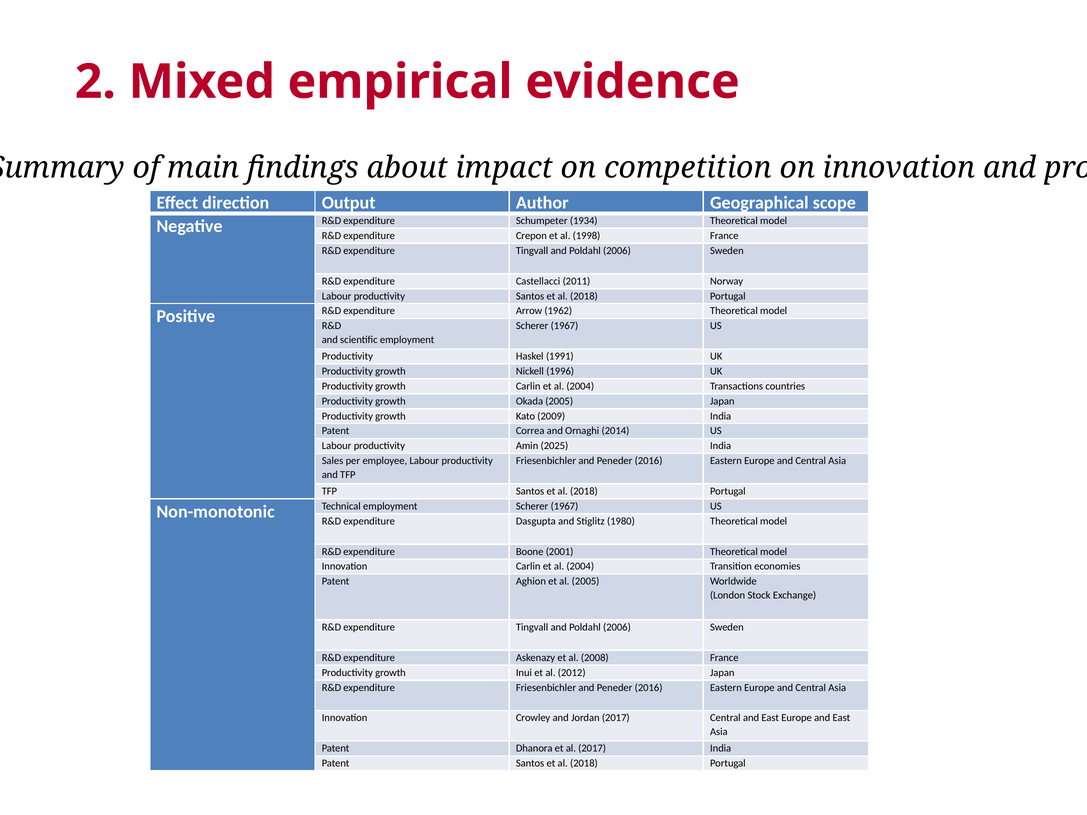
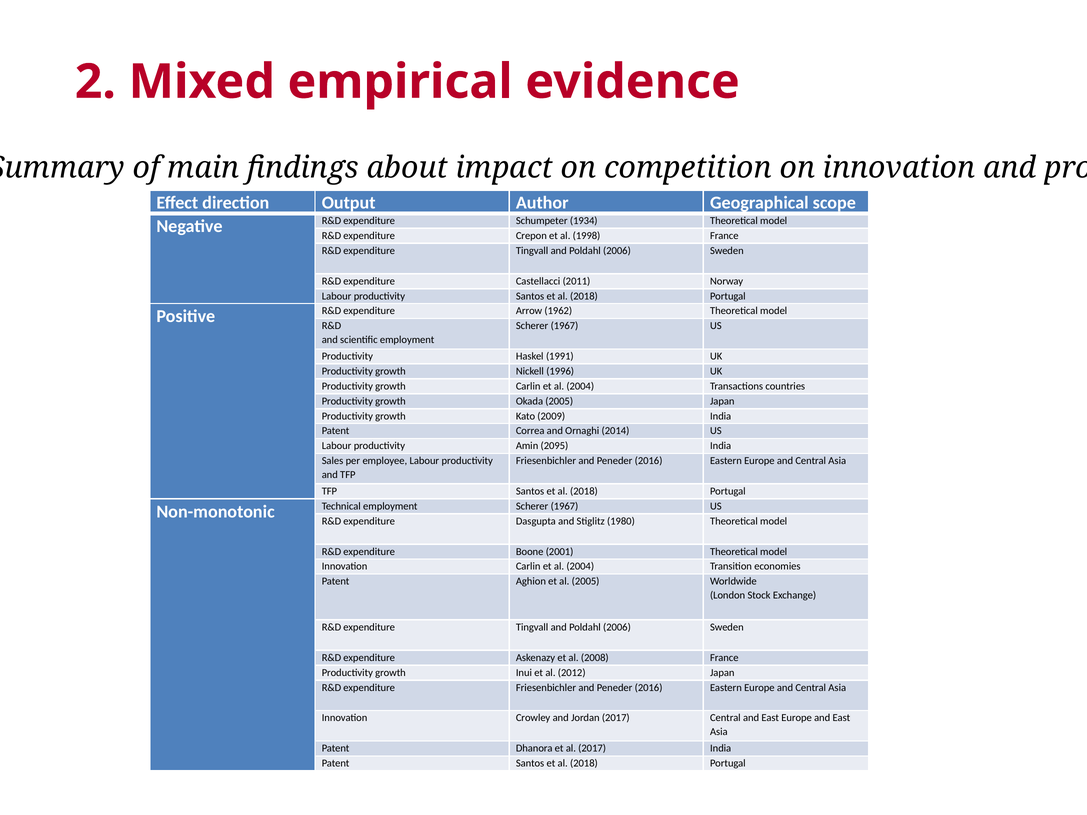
2025: 2025 -> 2095
